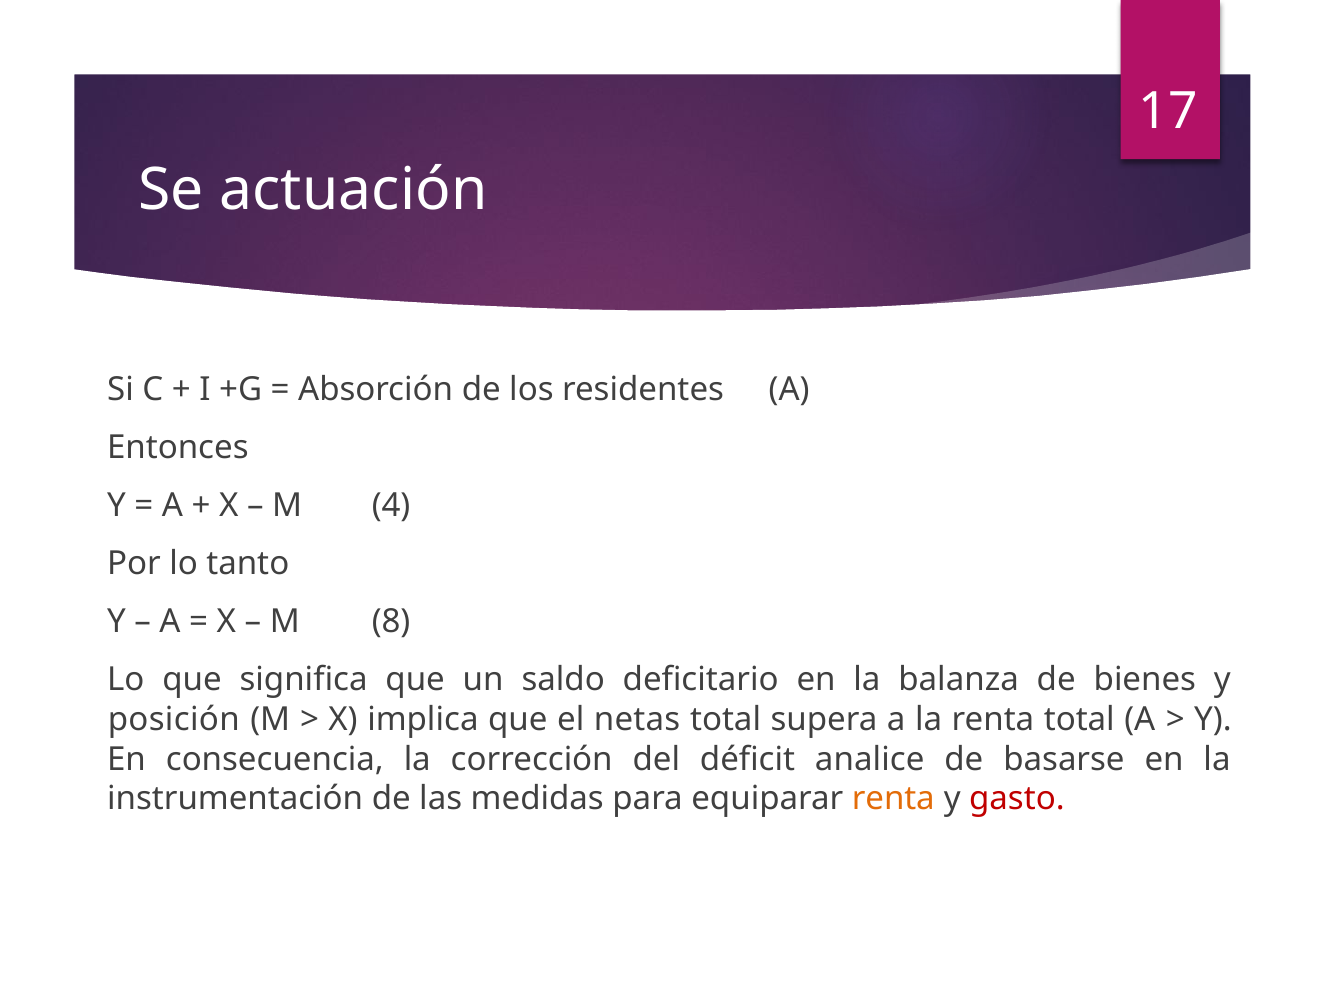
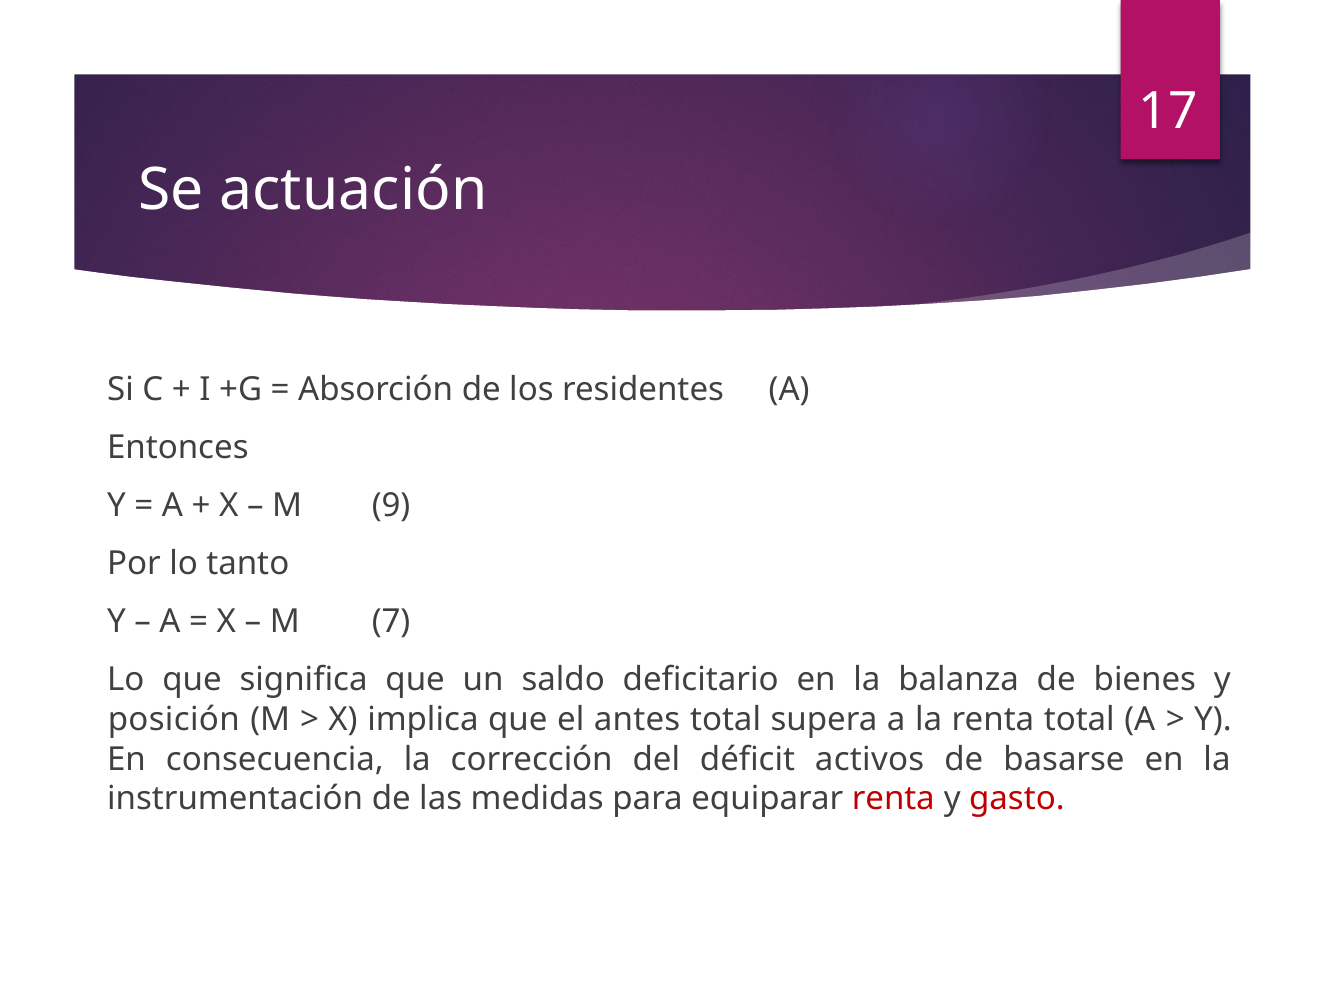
4: 4 -> 9
8: 8 -> 7
netas: netas -> antes
analice: analice -> activos
renta at (893, 798) colour: orange -> red
